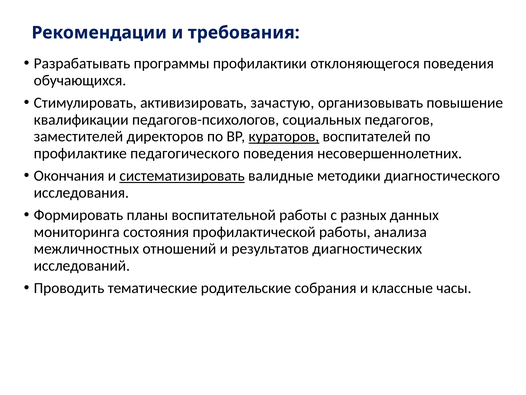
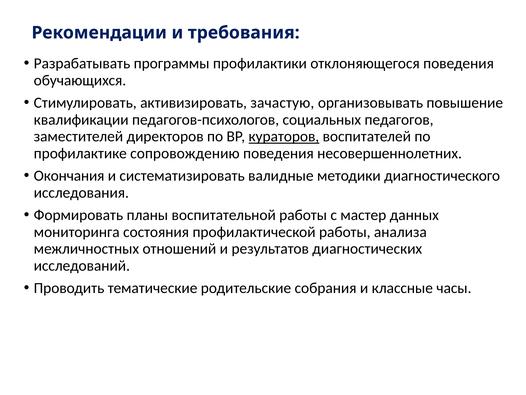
педагогического: педагогического -> сопровождению
систематизировать underline: present -> none
разных: разных -> мастер
